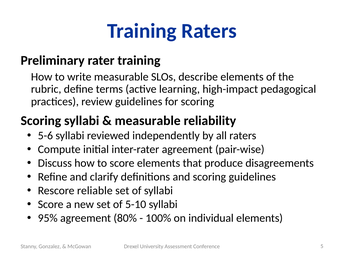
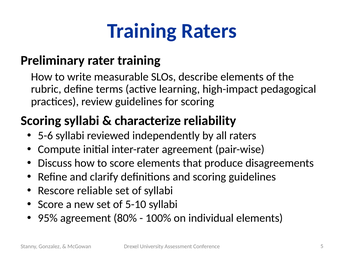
measurable at (148, 121): measurable -> characterize
